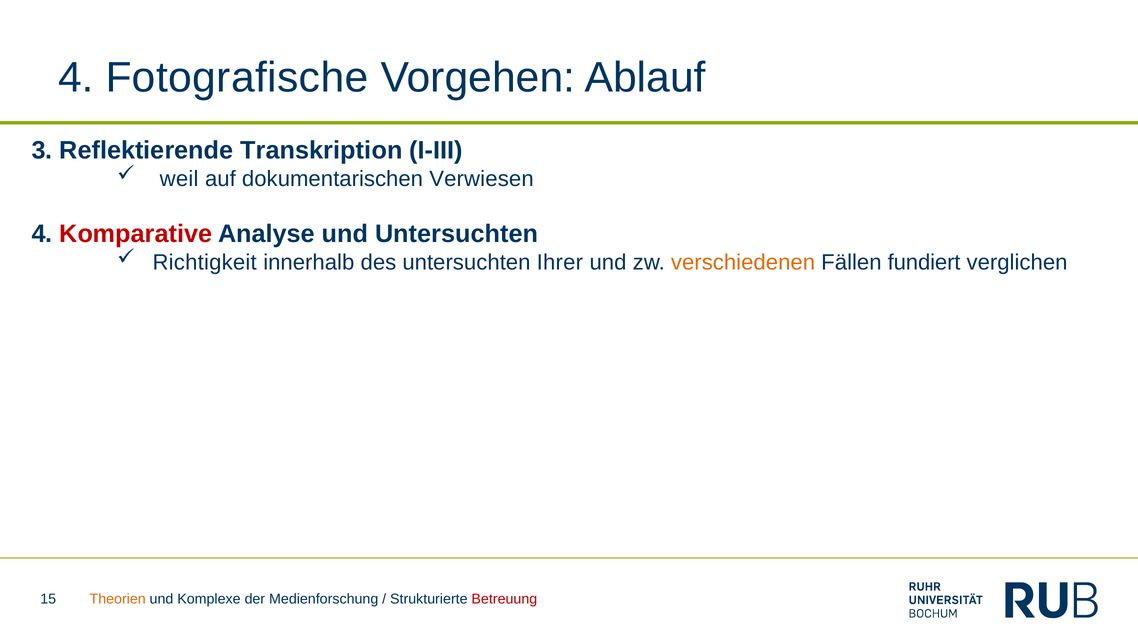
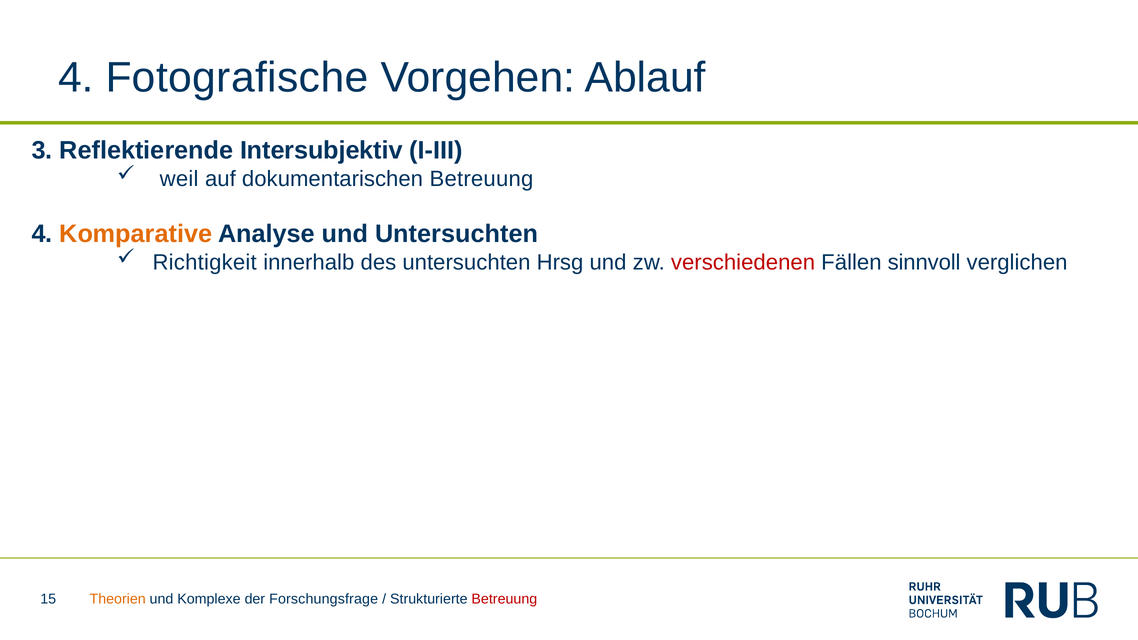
Transkription: Transkription -> Intersubjektiv
dokumentarischen Verwiesen: Verwiesen -> Betreuung
Komparative colour: red -> orange
Ihrer: Ihrer -> Hrsg
verschiedenen colour: orange -> red
fundiert: fundiert -> sinnvoll
Medienforschung: Medienforschung -> Forschungsfrage
